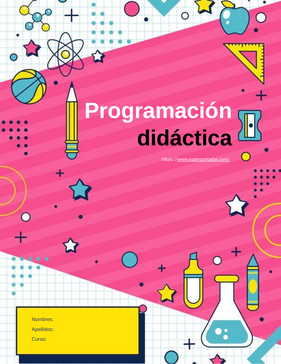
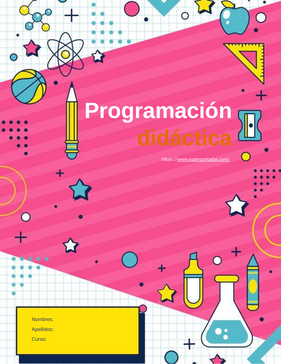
didáctica colour: black -> orange
